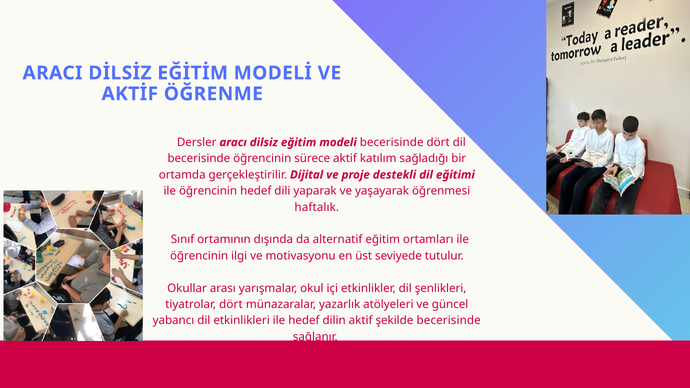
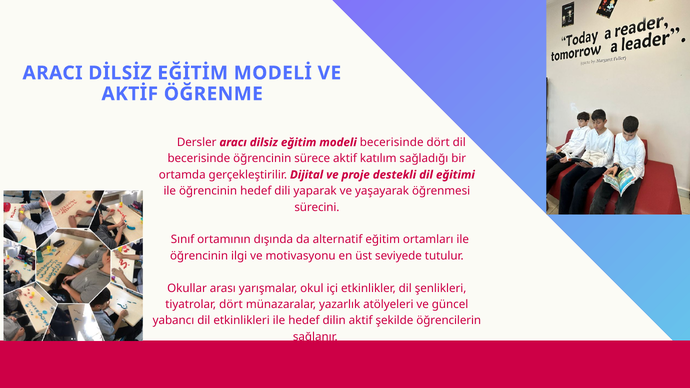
haftalık: haftalık -> sürecini
şekilde becerisinde: becerisinde -> öğrencilerin
